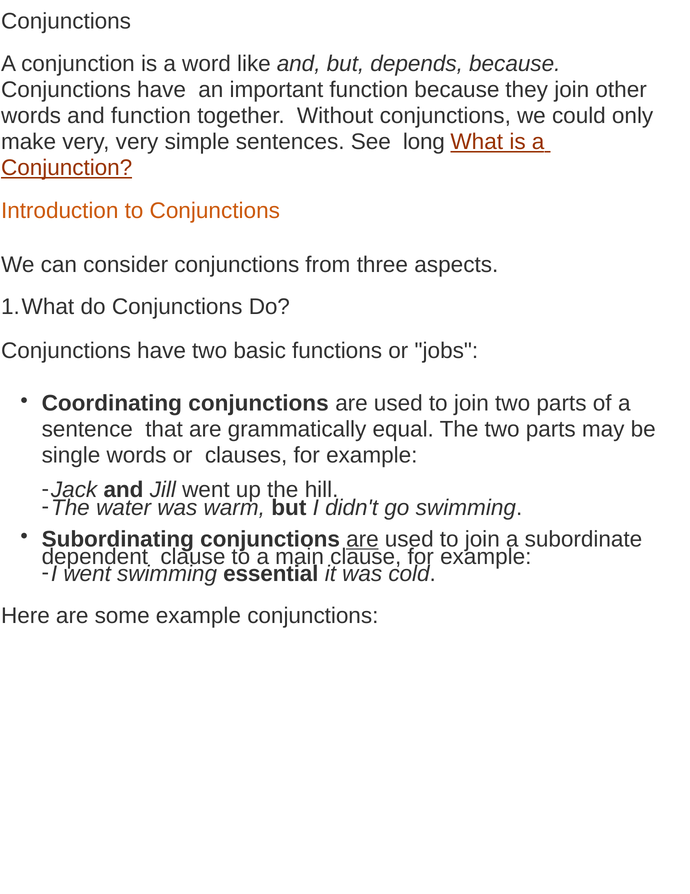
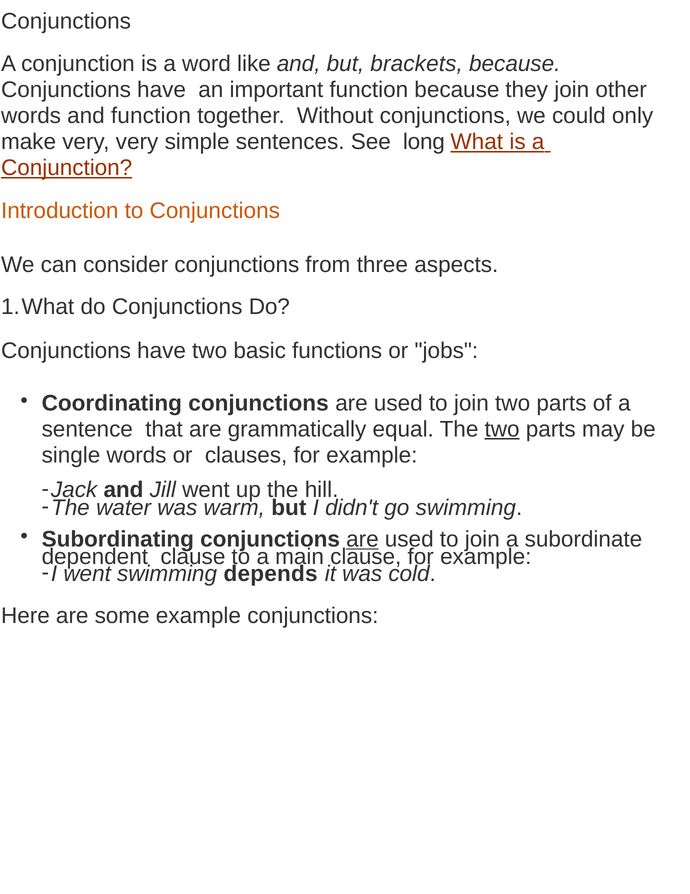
depends: depends -> brackets
two at (502, 429) underline: none -> present
essential: essential -> depends
